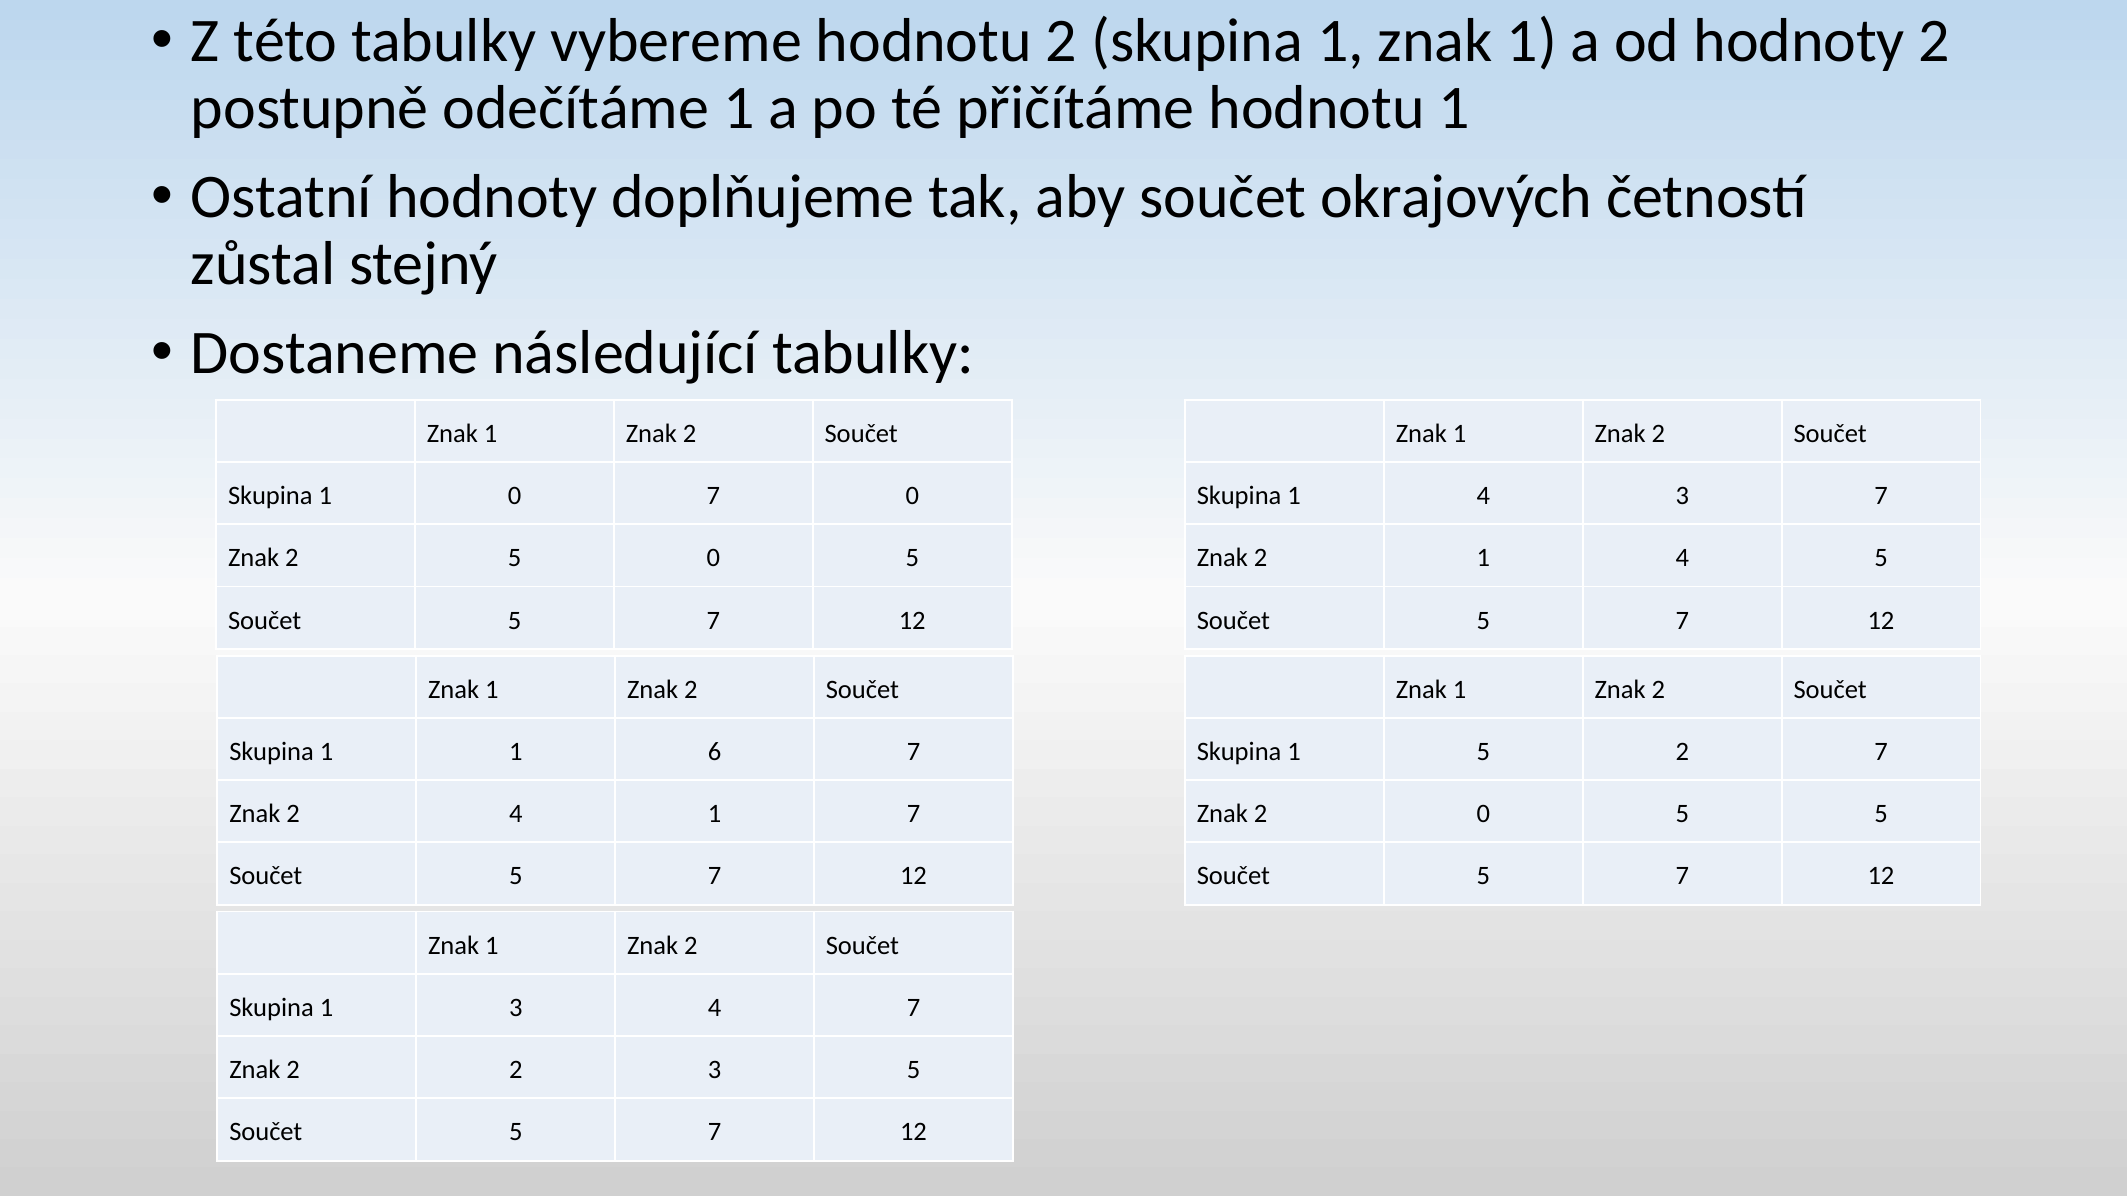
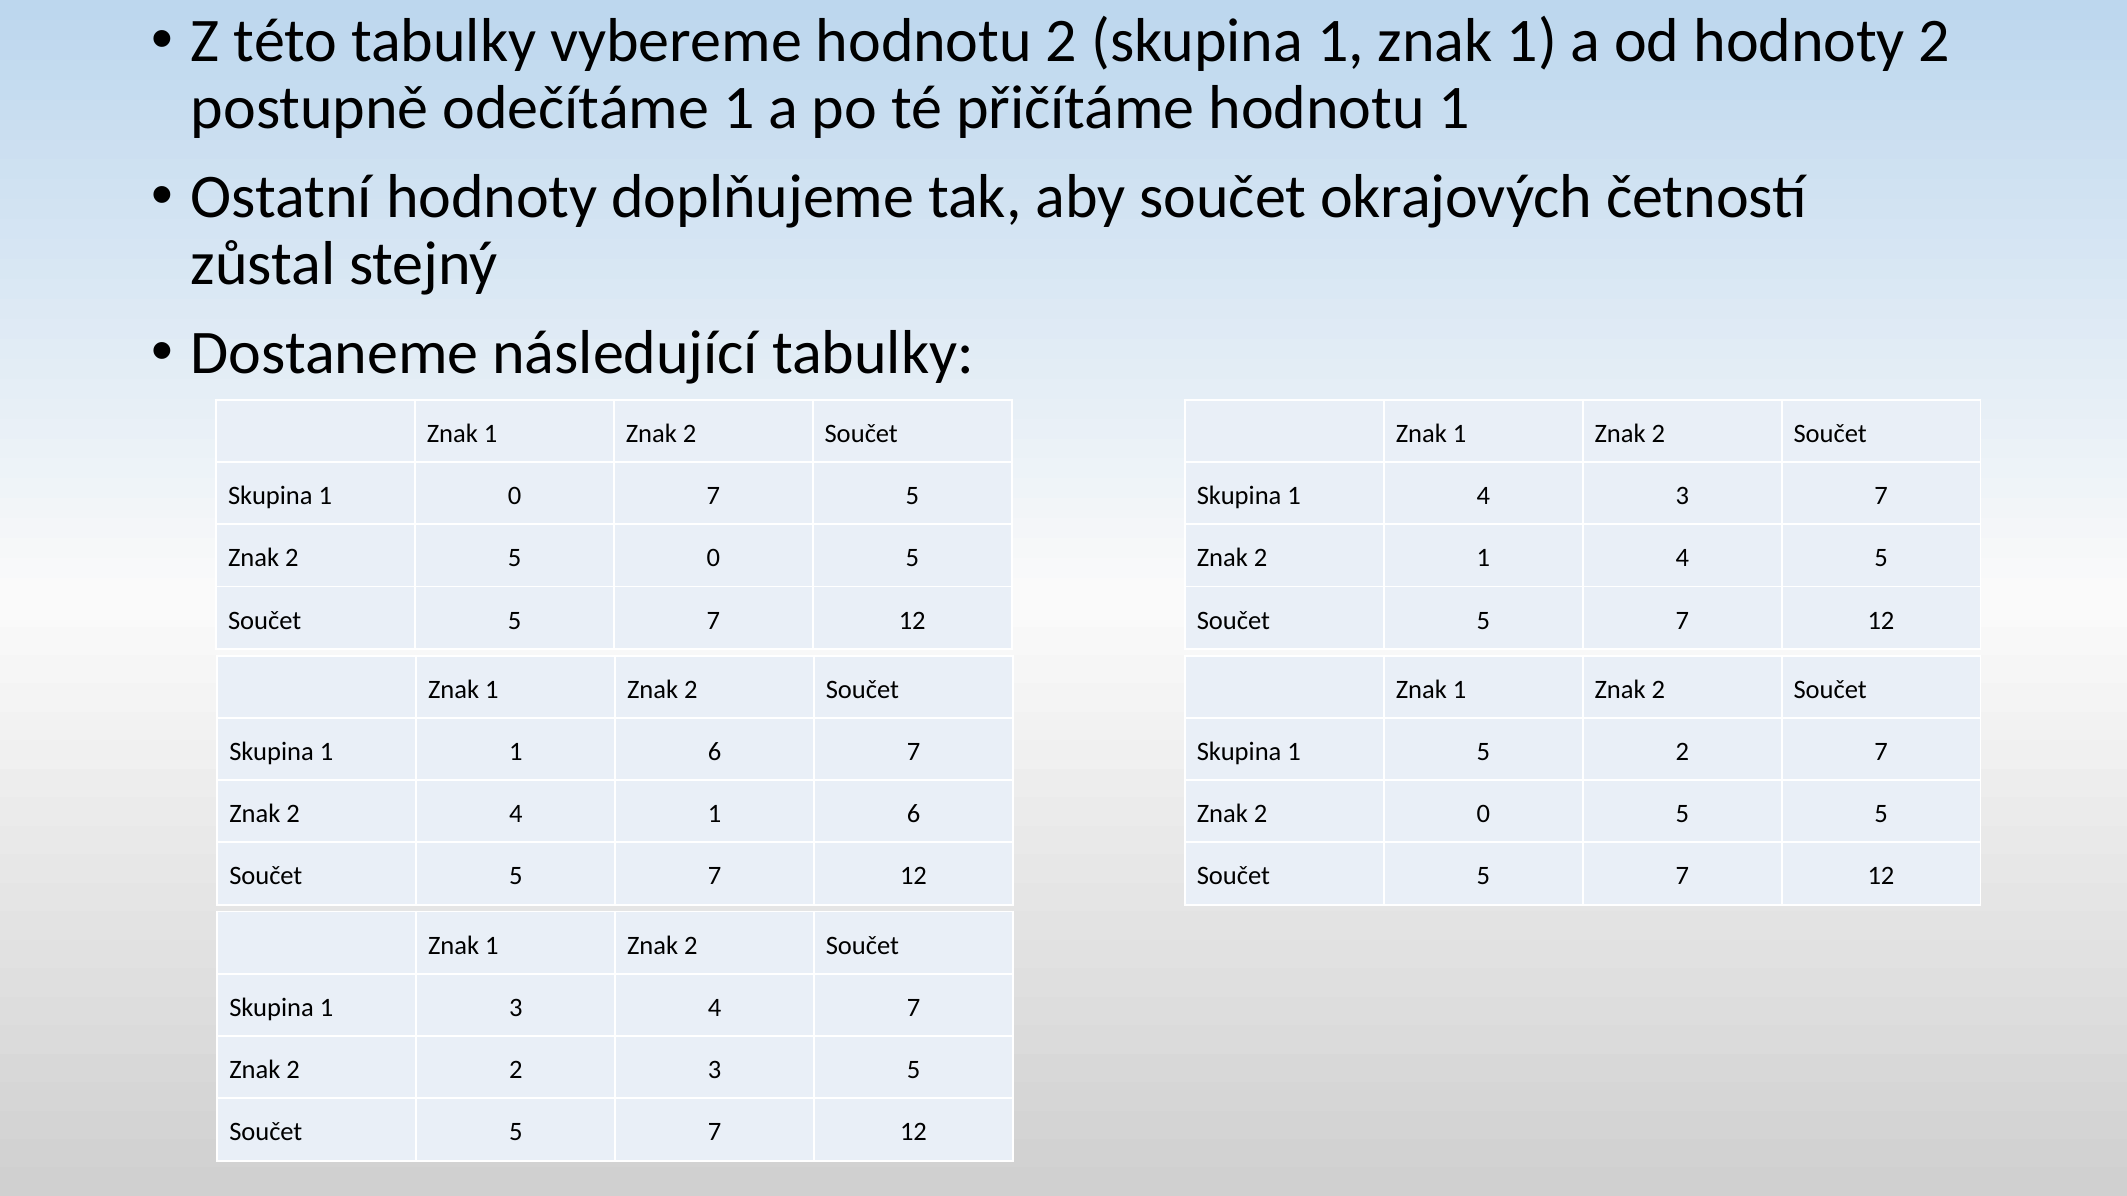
7 0: 0 -> 5
4 1 7: 7 -> 6
